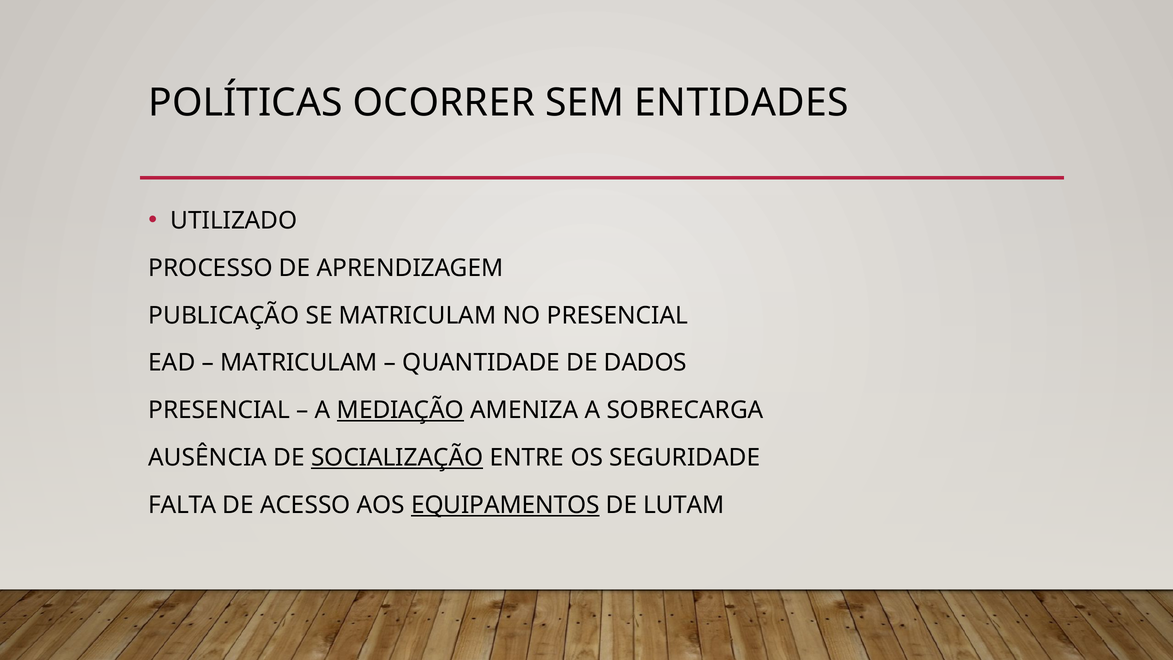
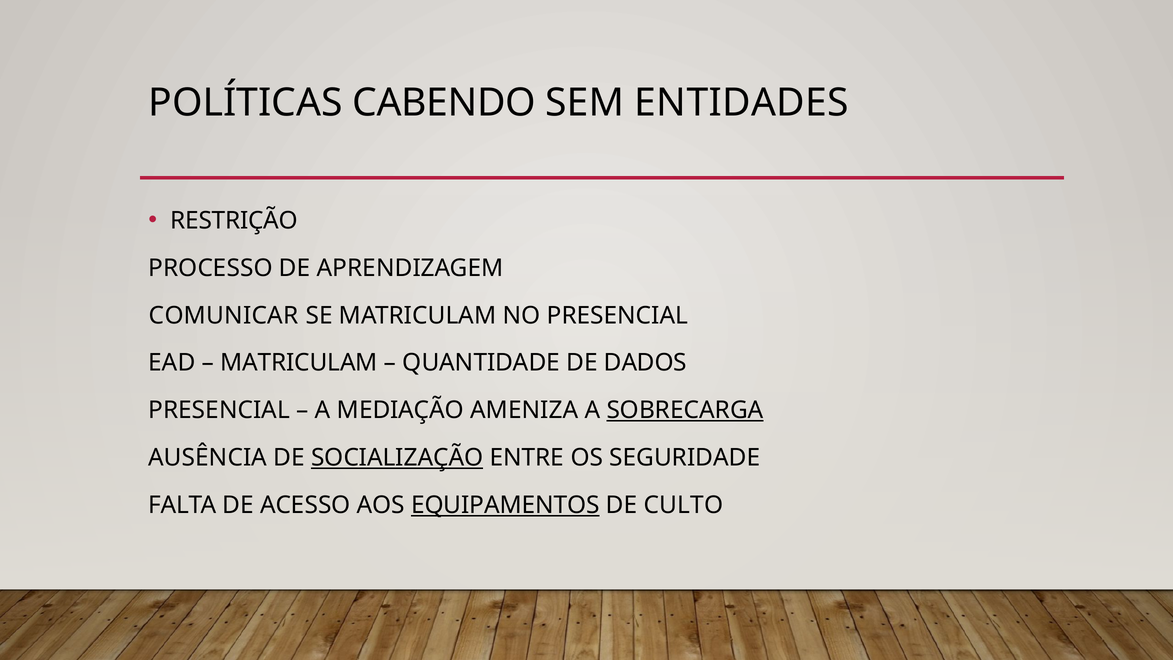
OCORRER: OCORRER -> CABENDO
UTILIZADO: UTILIZADO -> RESTRIÇÃO
PUBLICAÇÃO: PUBLICAÇÃO -> COMUNICAR
MEDIAÇÃO underline: present -> none
SOBRECARGA underline: none -> present
LUTAM: LUTAM -> CULTO
